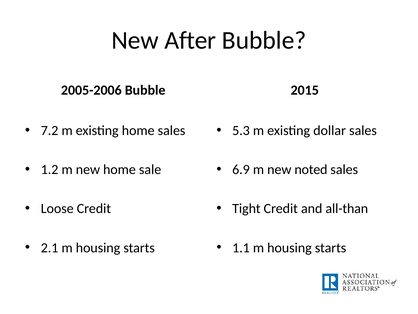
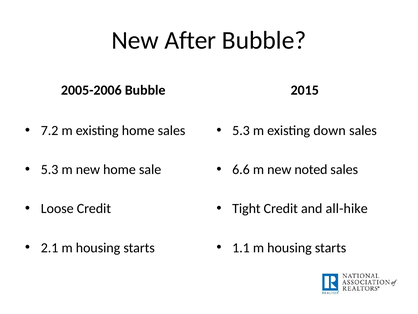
dollar: dollar -> down
1.2 at (50, 169): 1.2 -> 5.3
6.9: 6.9 -> 6.6
all-than: all-than -> all-hike
